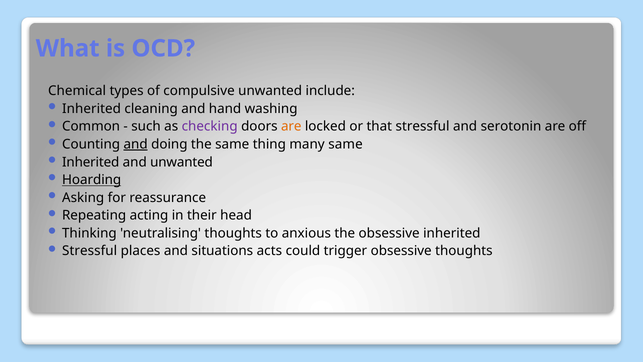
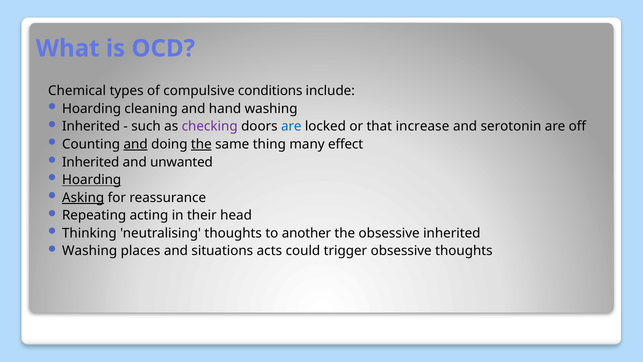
compulsive unwanted: unwanted -> conditions
Inherited at (92, 109): Inherited -> Hoarding
Common at (91, 126): Common -> Inherited
are at (291, 126) colour: orange -> blue
that stressful: stressful -> increase
the at (201, 144) underline: none -> present
many same: same -> effect
Asking underline: none -> present
anxious: anxious -> another
Stressful at (90, 251): Stressful -> Washing
